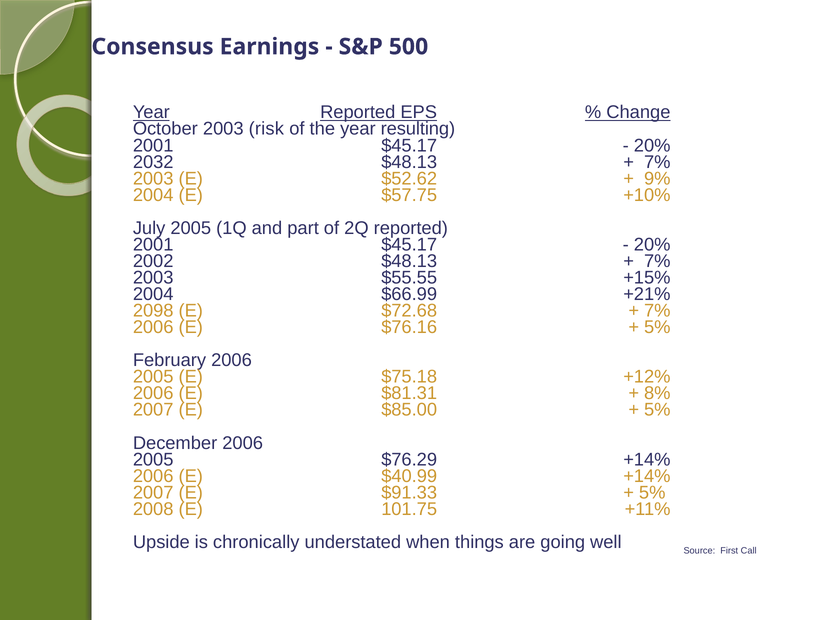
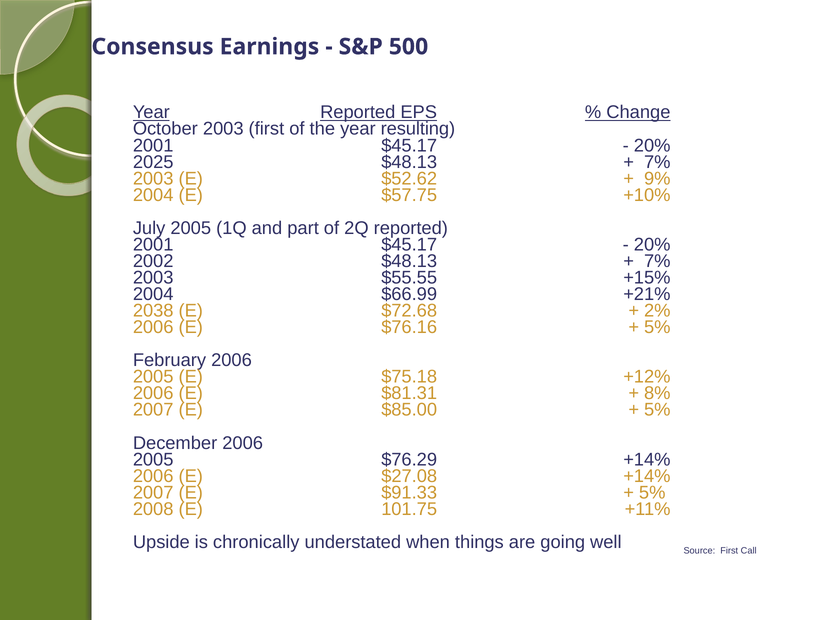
2003 risk: risk -> first
2032: 2032 -> 2025
2098: 2098 -> 2038
7% at (657, 310): 7% -> 2%
$40.99: $40.99 -> $27.08
